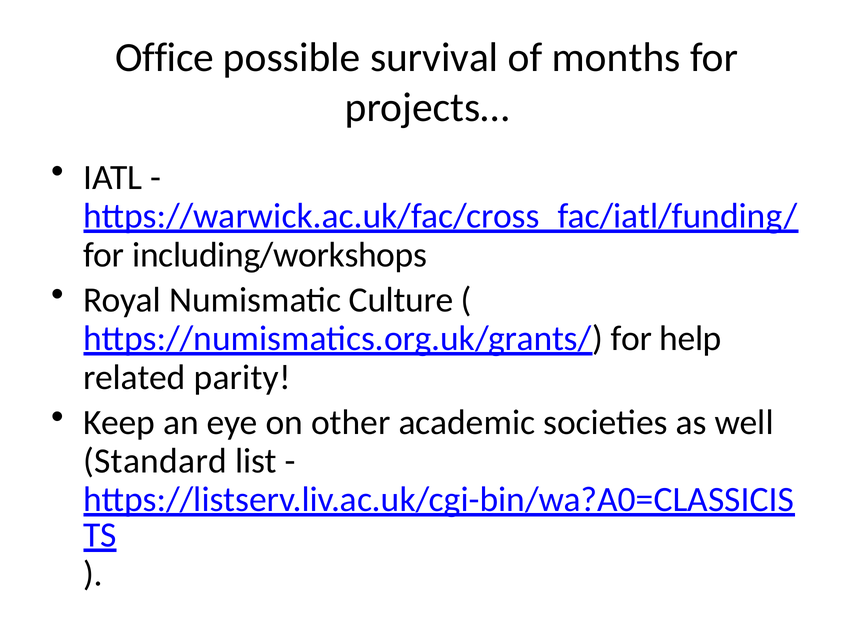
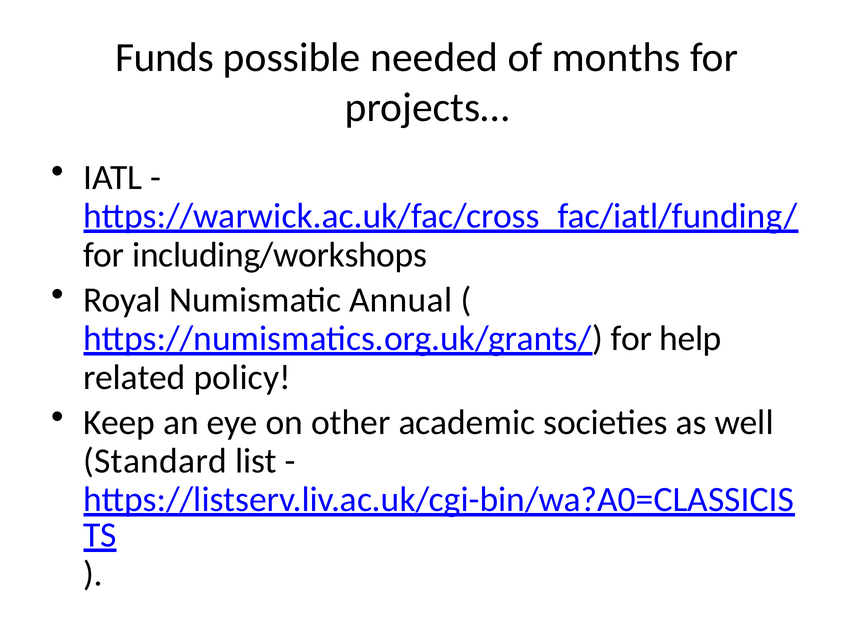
Office: Office -> Funds
survival: survival -> needed
Culture: Culture -> Annual
parity: parity -> policy
